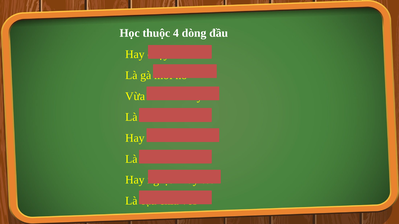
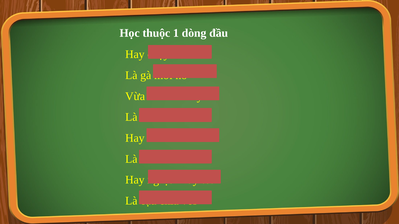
4: 4 -> 1
